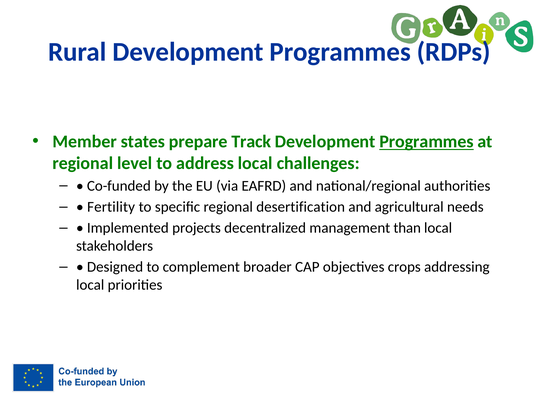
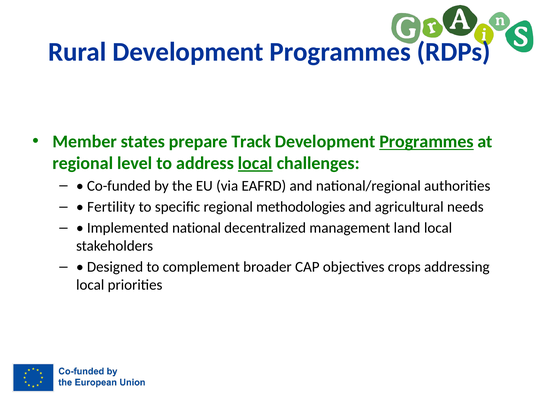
local at (255, 163) underline: none -> present
desertification: desertification -> methodologies
projects: projects -> national
than: than -> land
